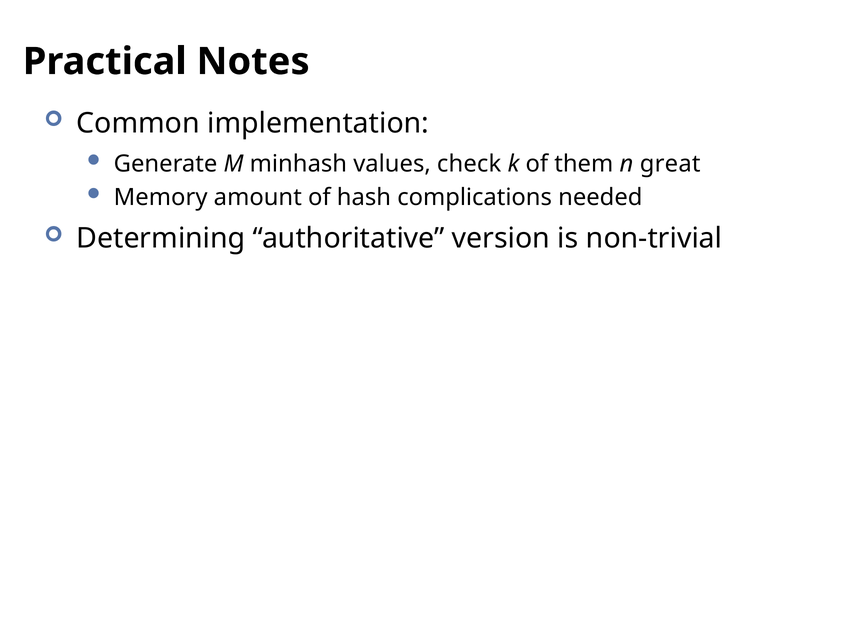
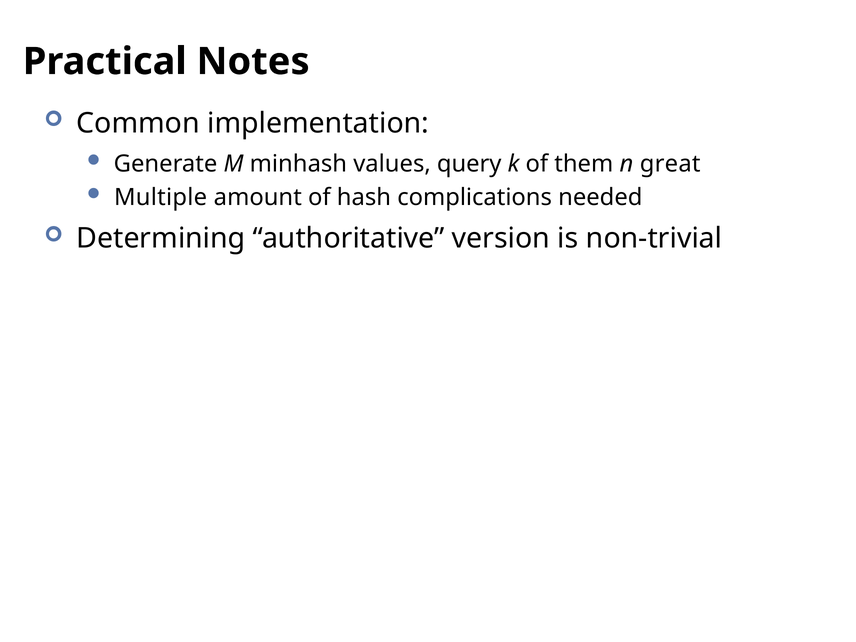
check: check -> query
Memory: Memory -> Multiple
